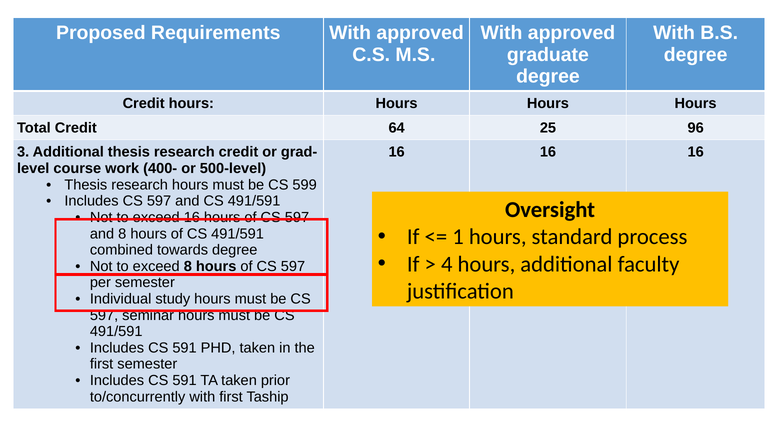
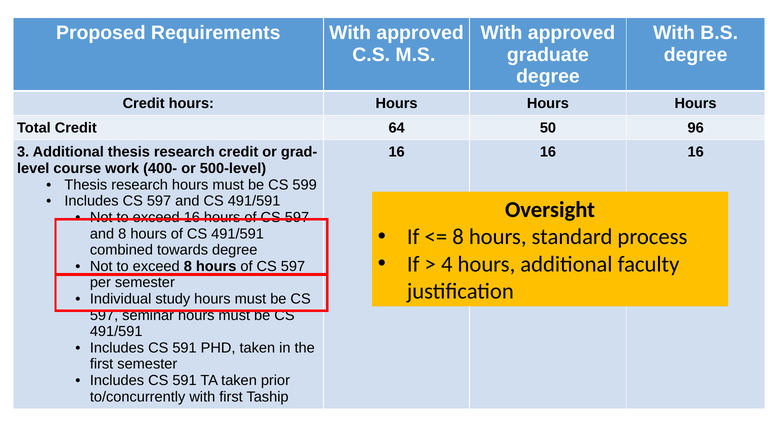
25: 25 -> 50
1 at (458, 237): 1 -> 8
